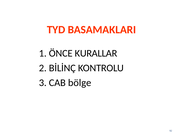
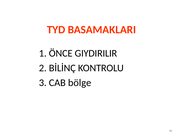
KURALLAR: KURALLAR -> GIYDIRILIR
